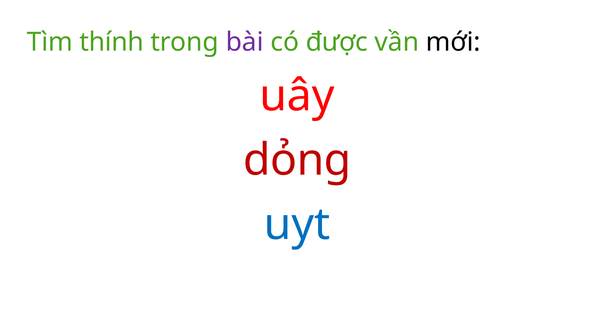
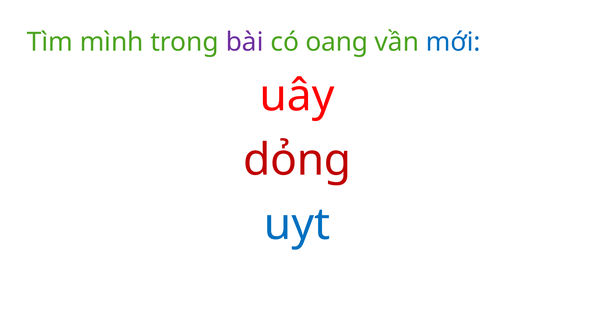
thính: thính -> mình
được: được -> oang
mới colour: black -> blue
